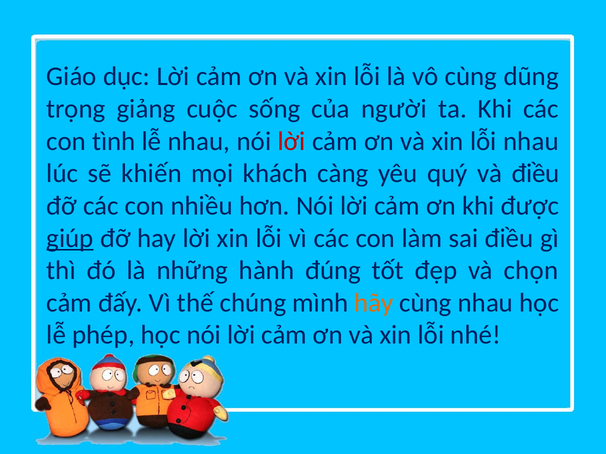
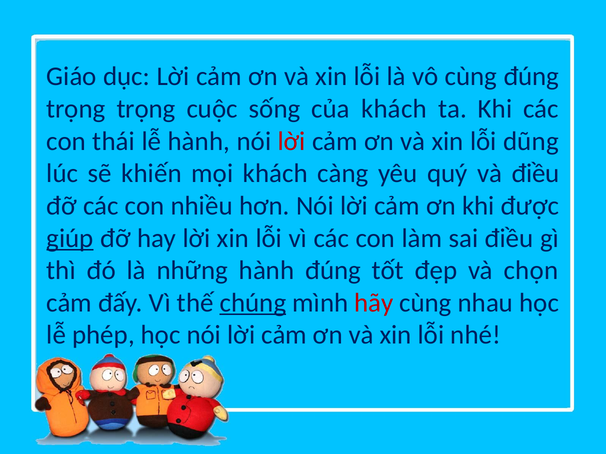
cùng dũng: dũng -> đúng
trọng giảng: giảng -> trọng
của người: người -> khách
tình: tình -> thái
lễ nhau: nhau -> hành
lỗi nhau: nhau -> dũng
chúng underline: none -> present
hãy colour: orange -> red
